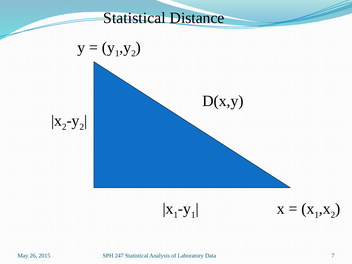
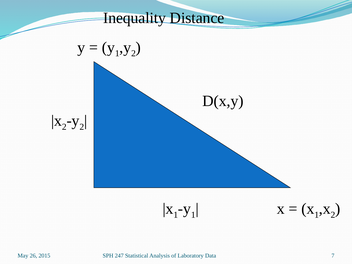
Statistical at (134, 18): Statistical -> Inequality
